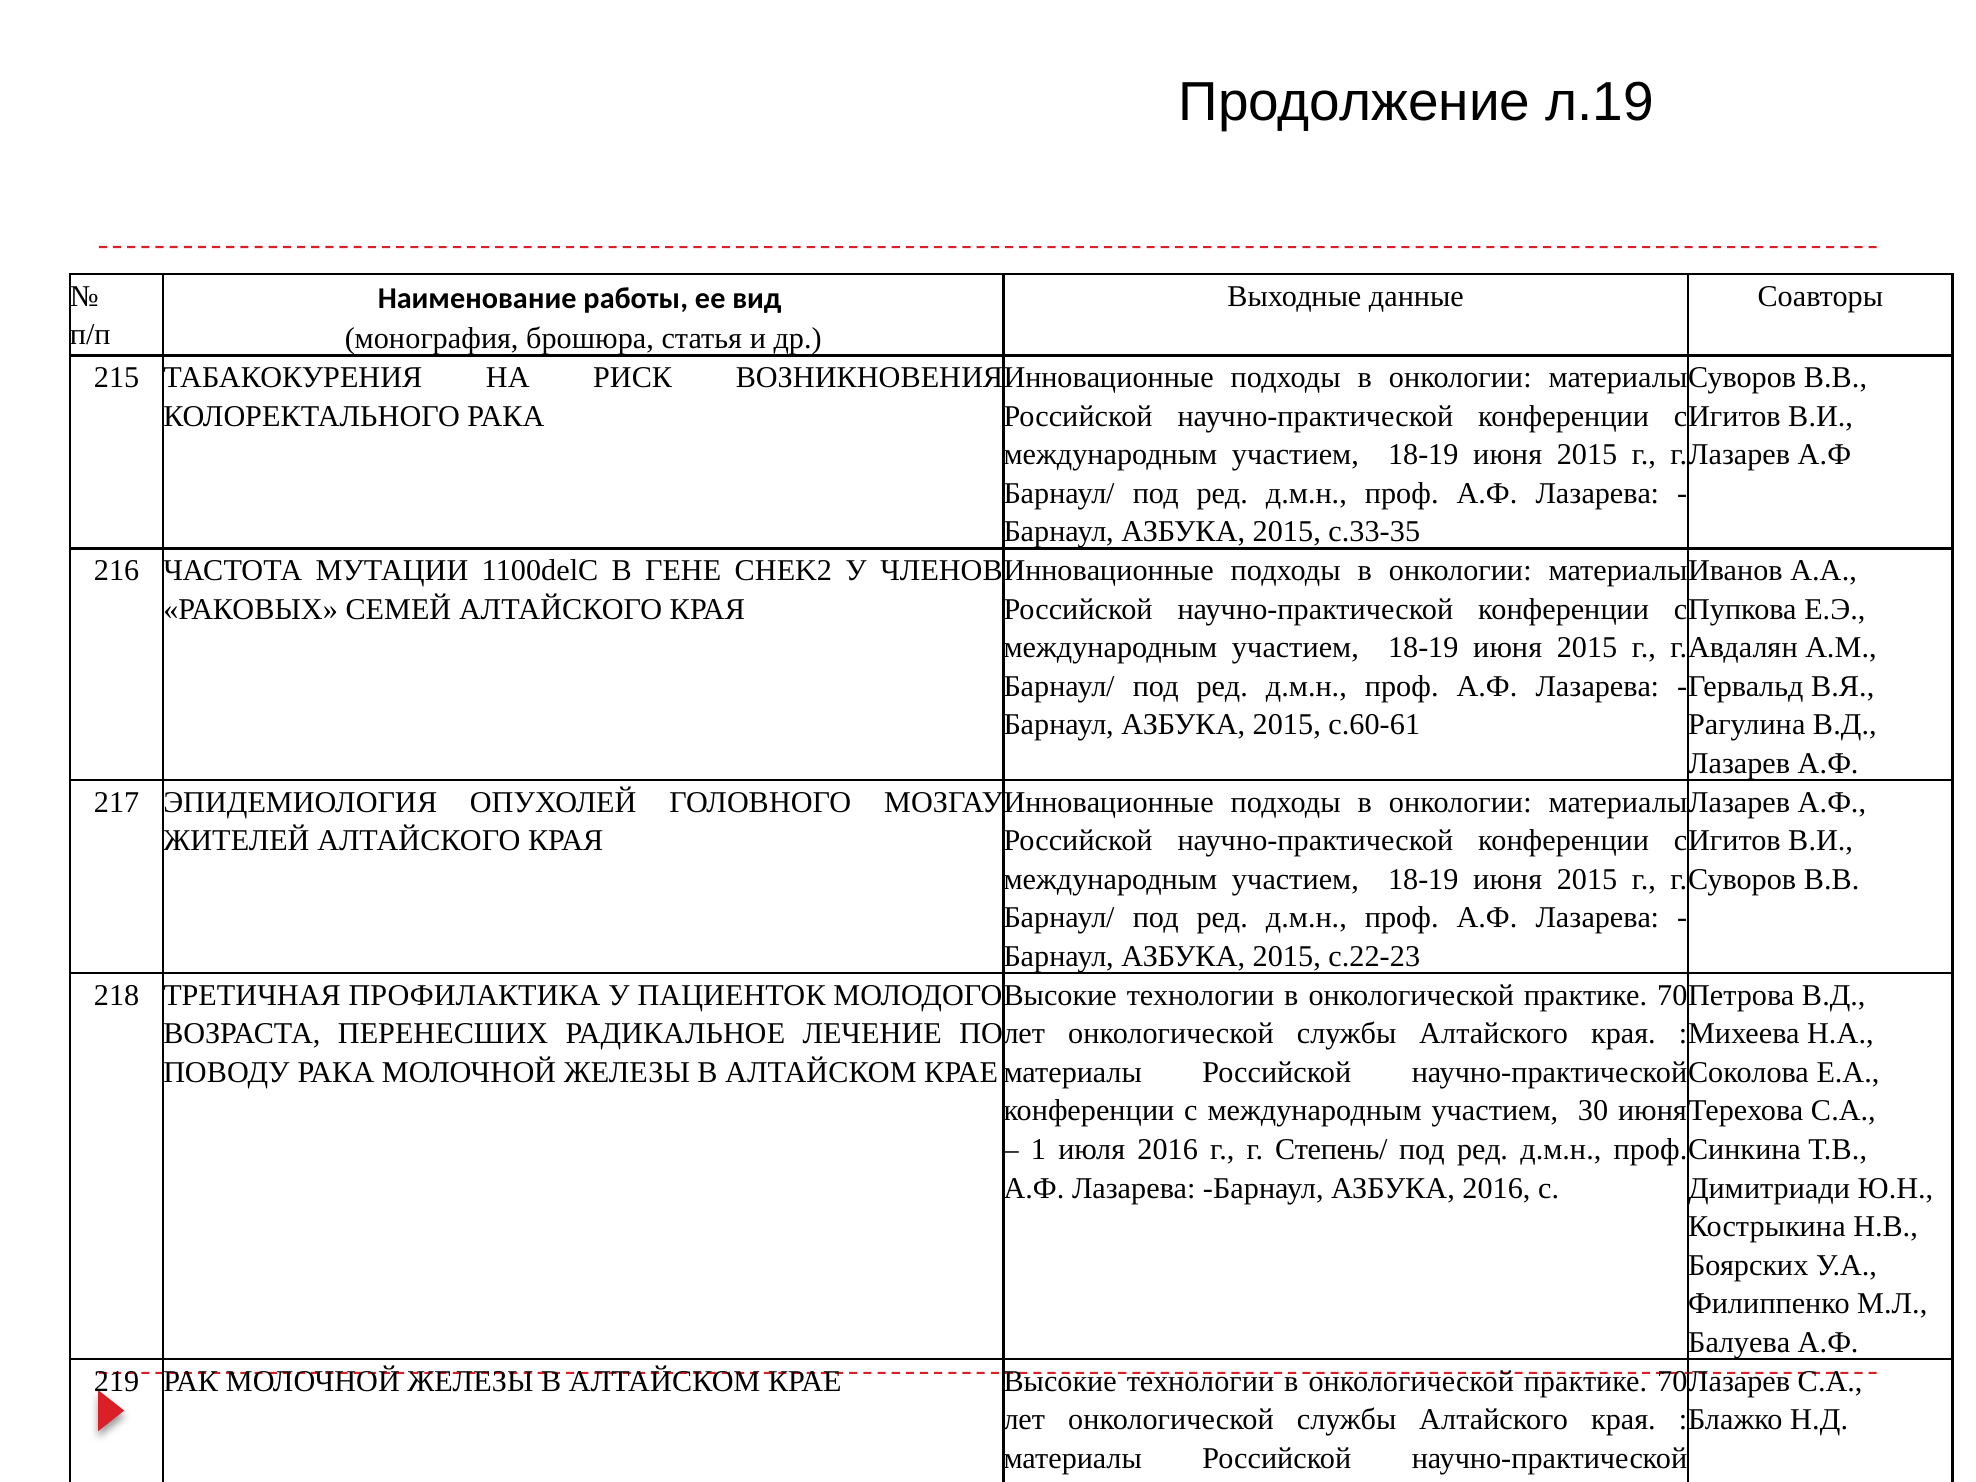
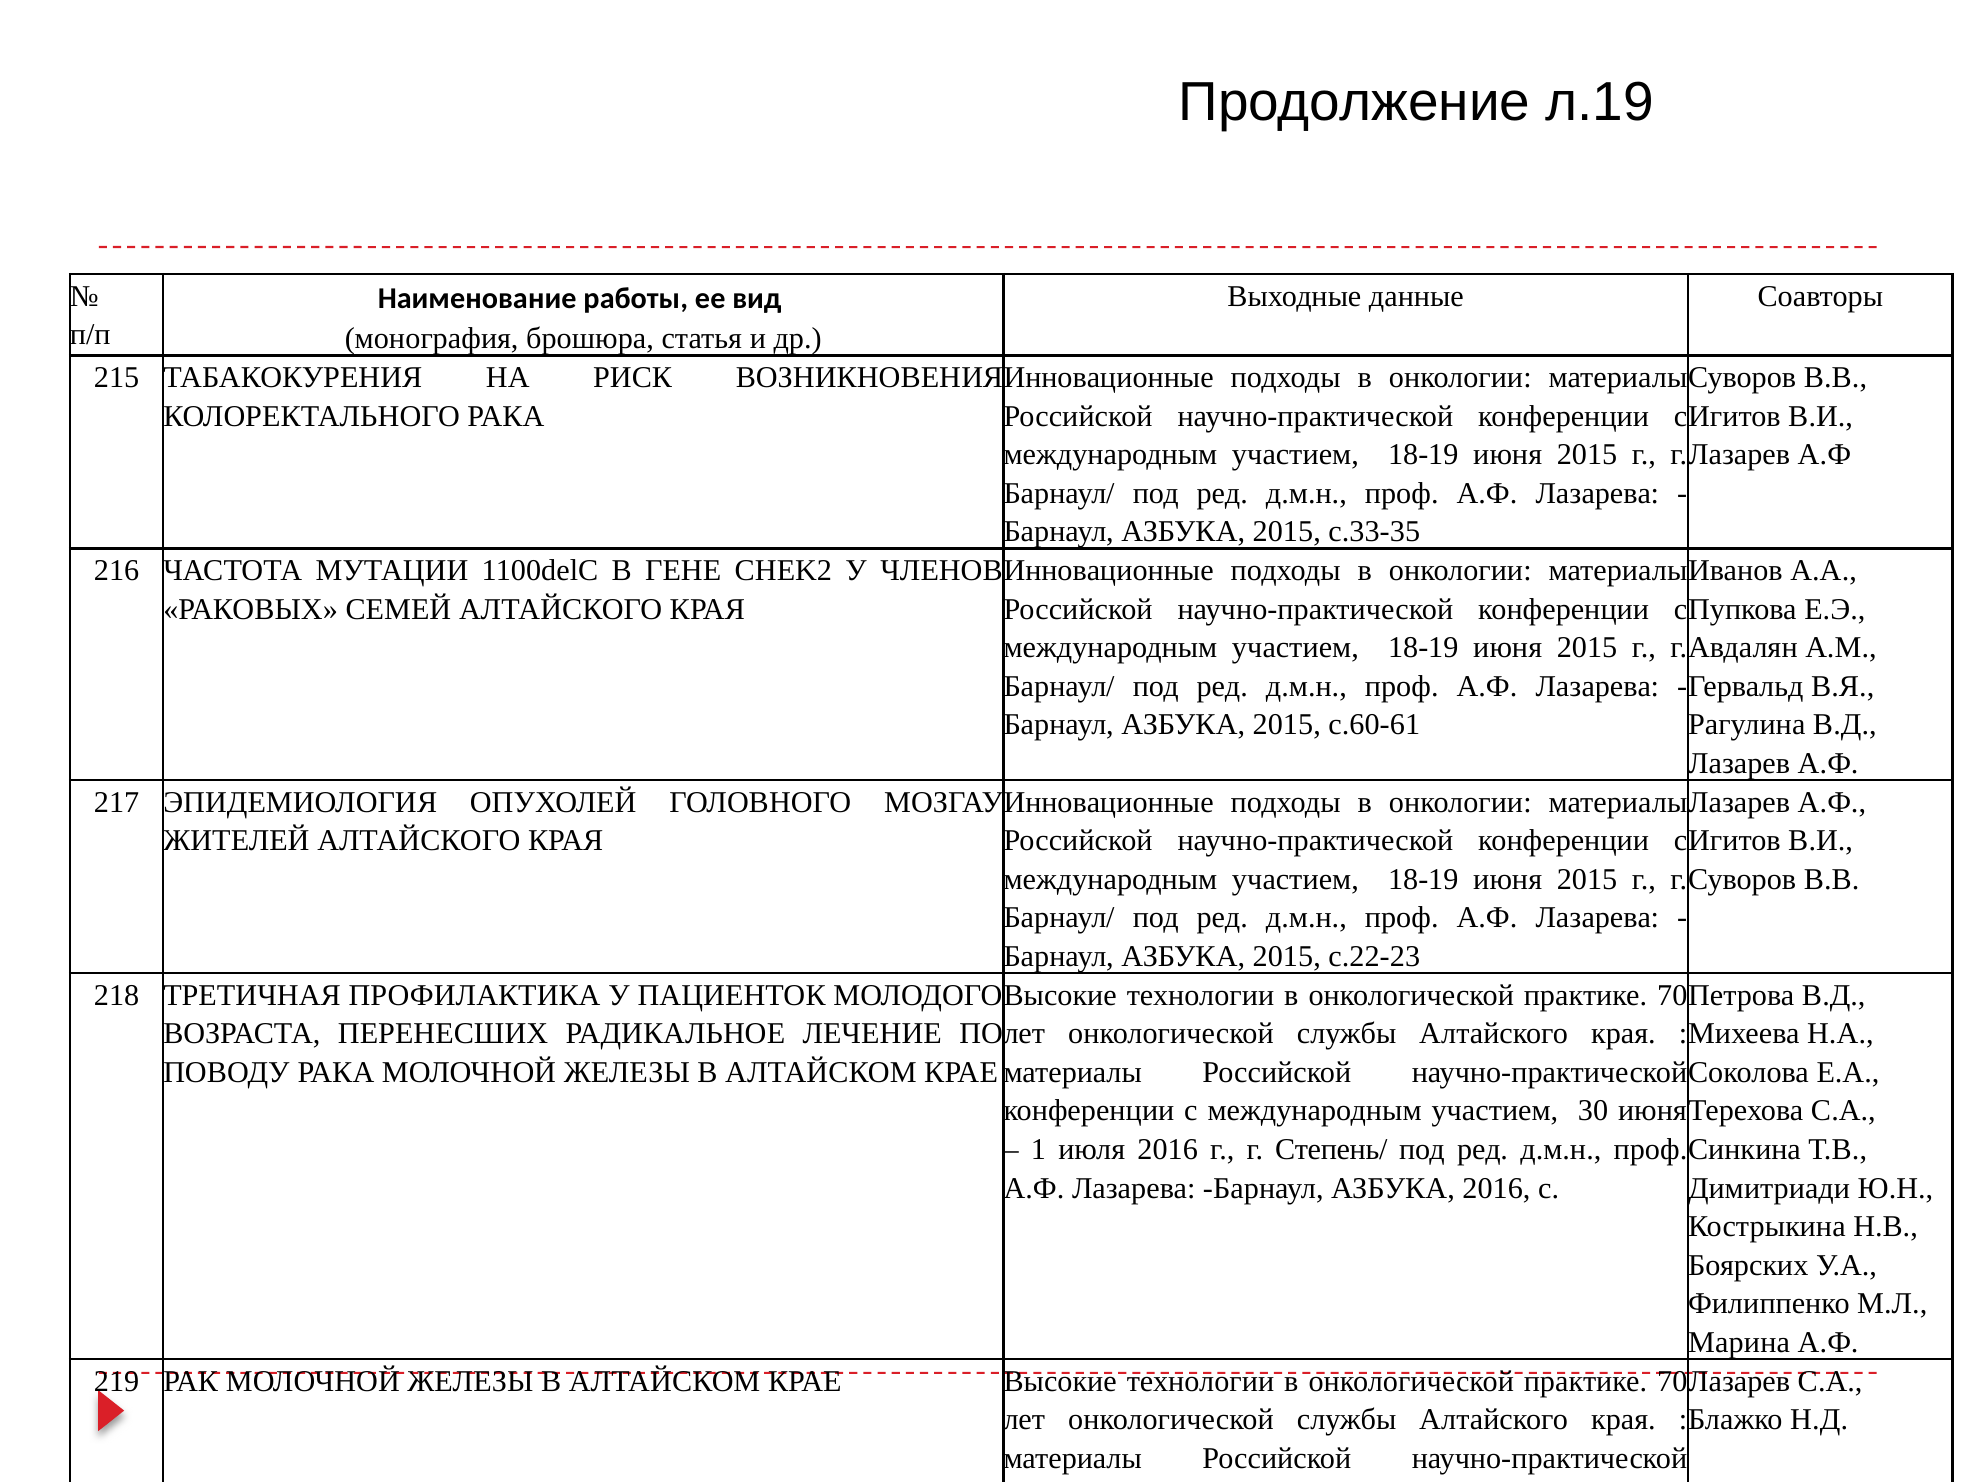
Балуева at (1739, 1343): Балуева -> Марина
